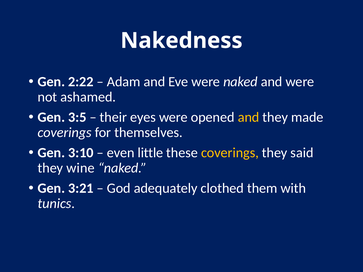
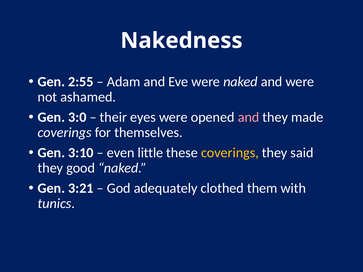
2:22: 2:22 -> 2:55
3:5: 3:5 -> 3:0
and at (249, 117) colour: yellow -> pink
wine: wine -> good
